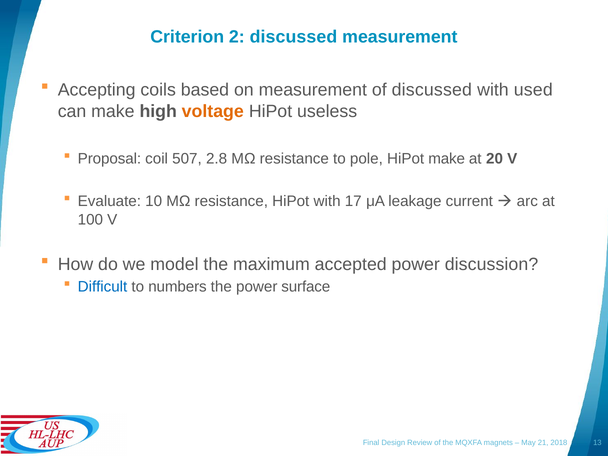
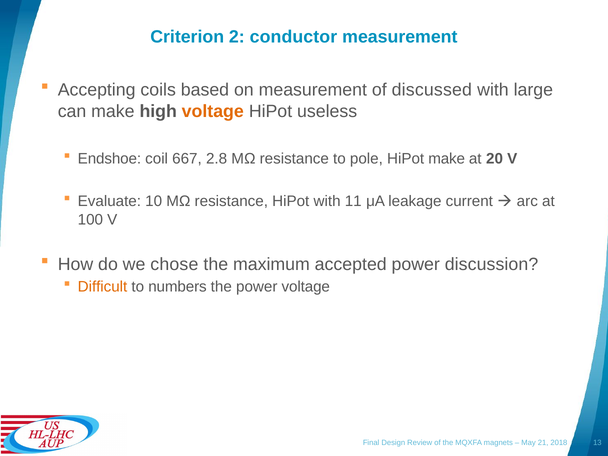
2 discussed: discussed -> conductor
used: used -> large
Proposal: Proposal -> Endshoe
507: 507 -> 667
17: 17 -> 11
model: model -> chose
Difficult colour: blue -> orange
power surface: surface -> voltage
